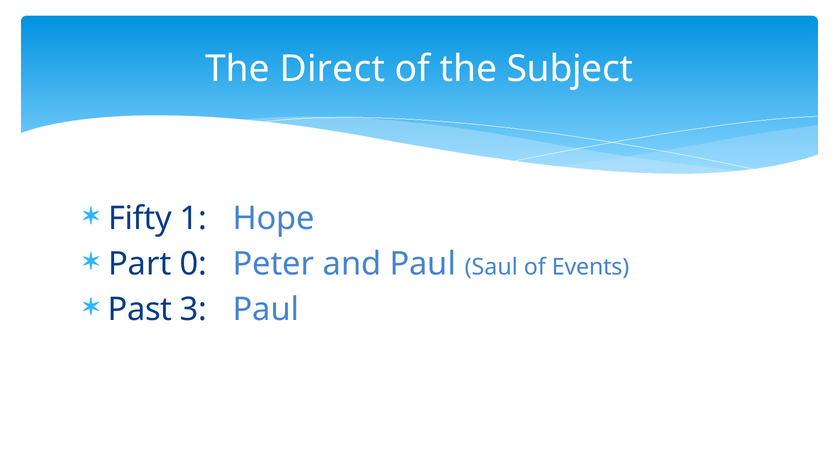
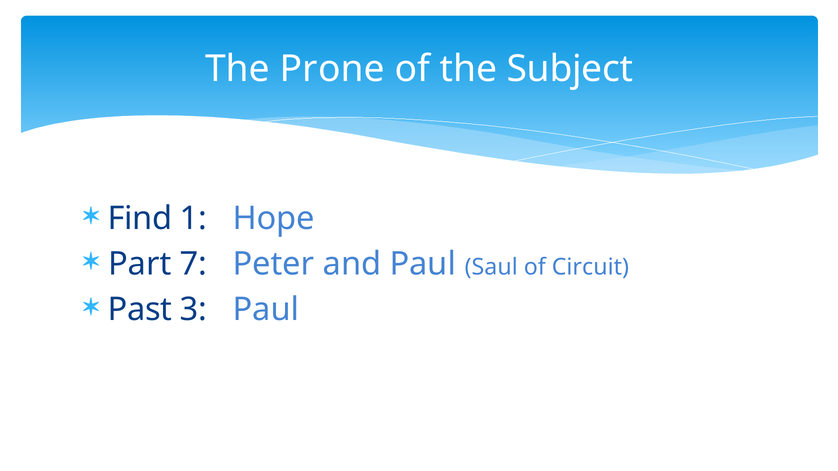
Direct: Direct -> Prone
Fifty: Fifty -> Find
0: 0 -> 7
Events: Events -> Circuit
